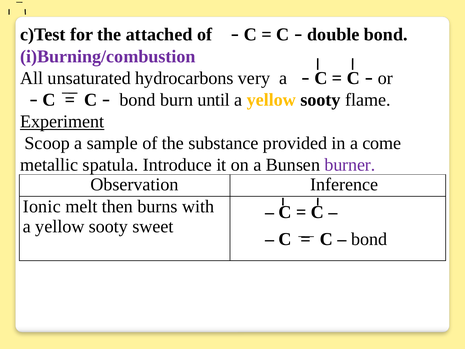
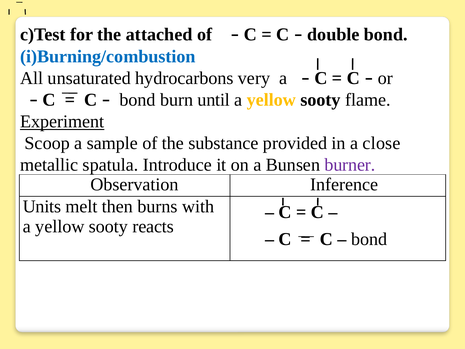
i)Burning/combustion colour: purple -> blue
come: come -> close
Ionic: Ionic -> Units
sweet: sweet -> reacts
